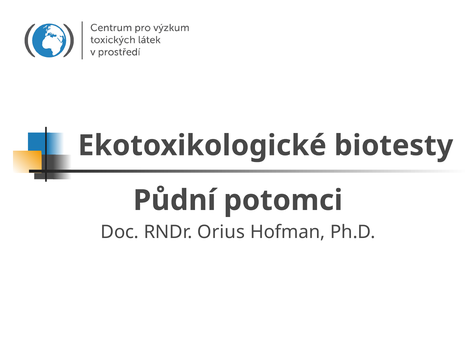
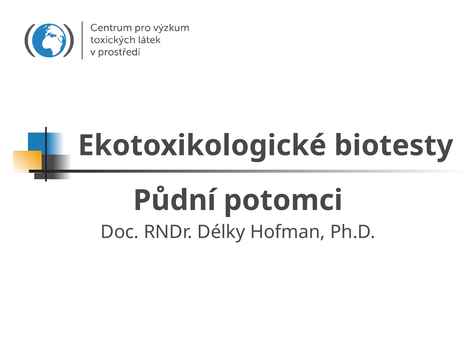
Orius: Orius -> Délky
